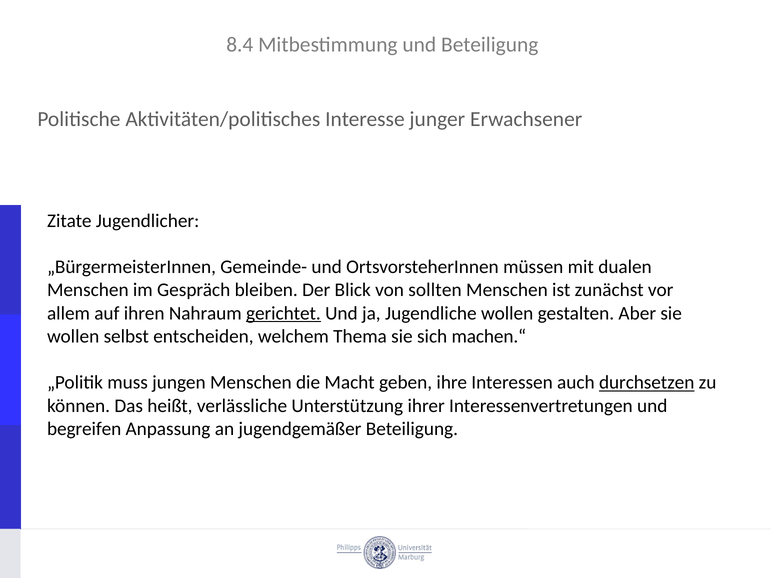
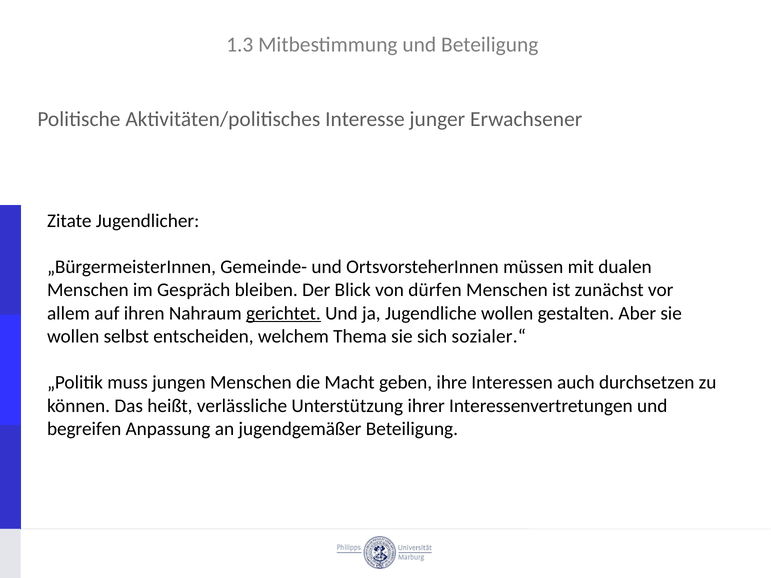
8.4: 8.4 -> 1.3
sollten: sollten -> dürfen
machen.“: machen.“ -> sozialer.“
durchsetzen underline: present -> none
